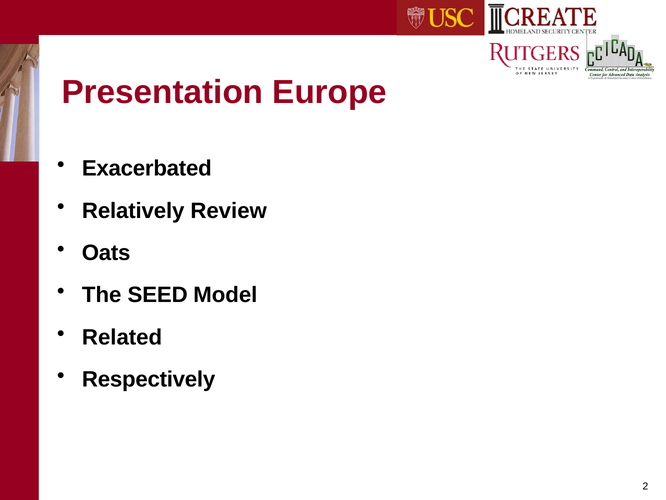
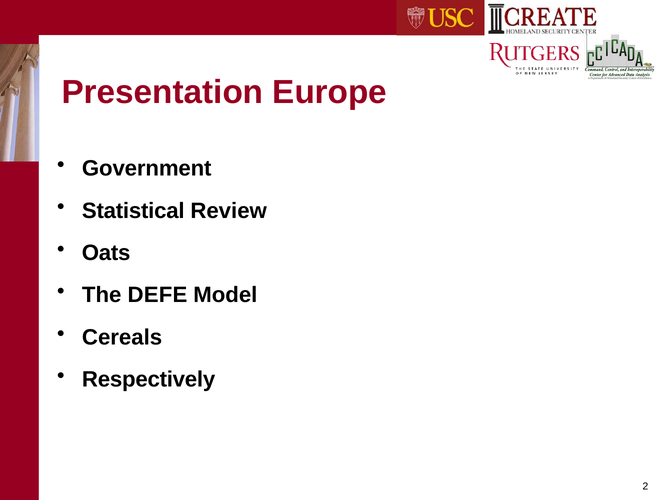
Exacerbated: Exacerbated -> Government
Relatively: Relatively -> Statistical
SEED: SEED -> DEFE
Related: Related -> Cereals
